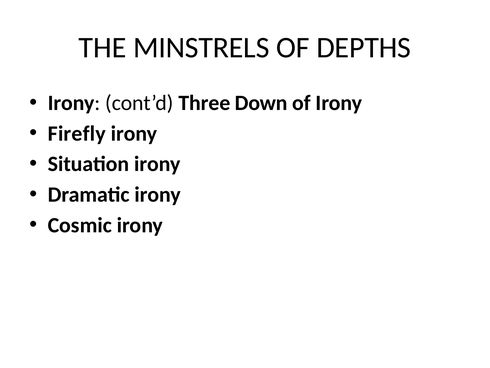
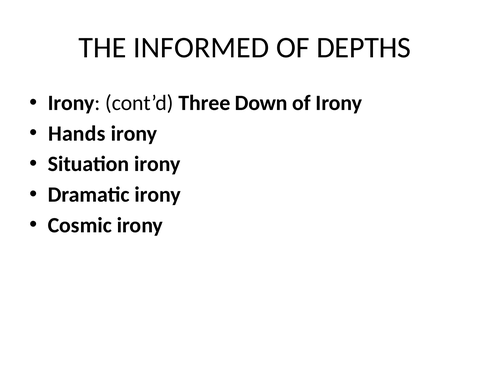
MINSTRELS: MINSTRELS -> INFORMED
Firefly: Firefly -> Hands
